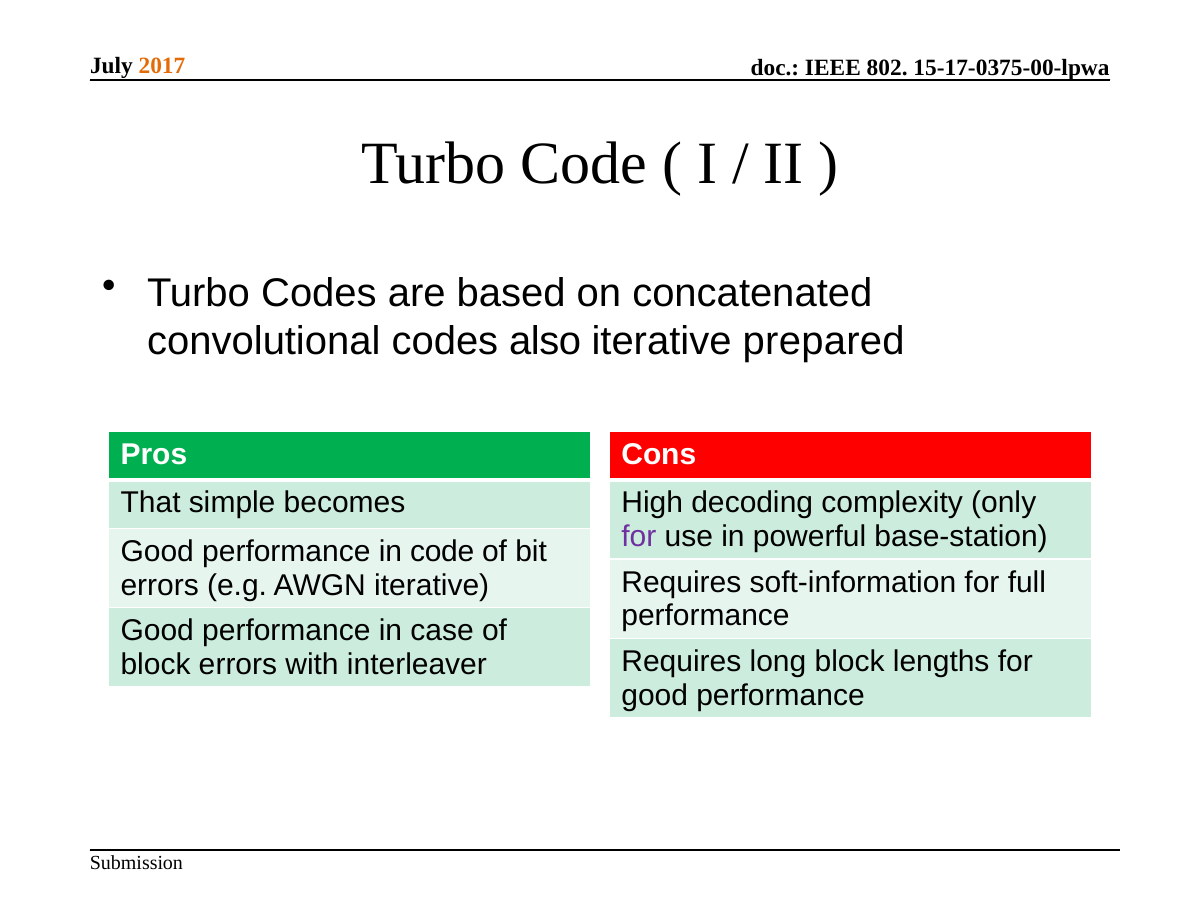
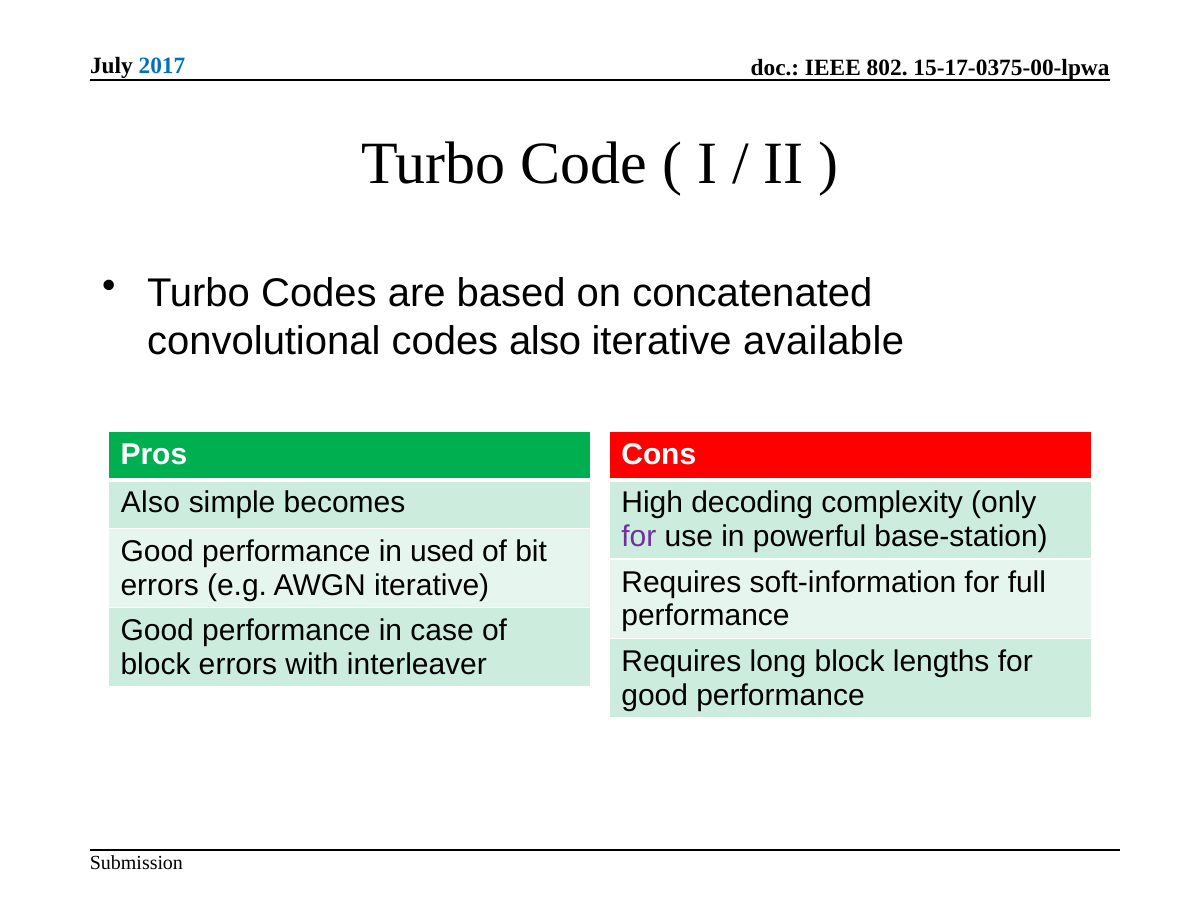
2017 colour: orange -> blue
prepared: prepared -> available
That at (151, 503): That -> Also
in code: code -> used
